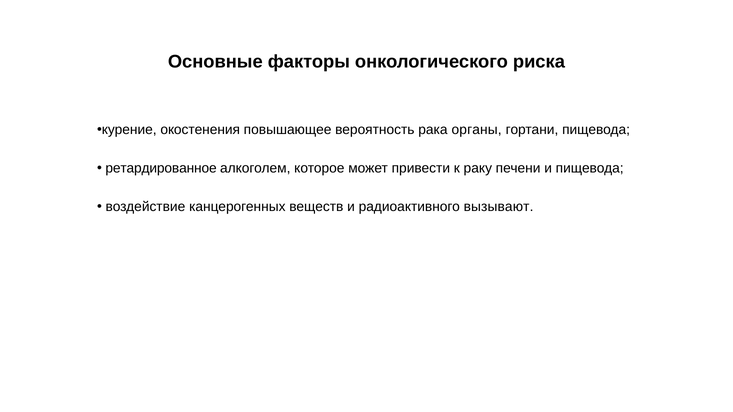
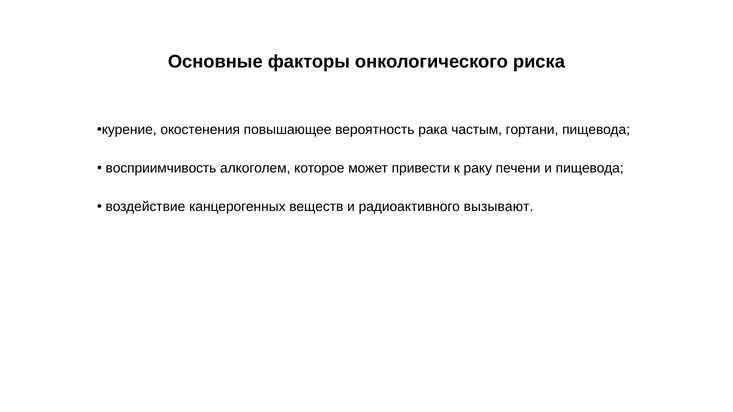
органы: органы -> частым
ретардированное: ретардированное -> восприимчивость
